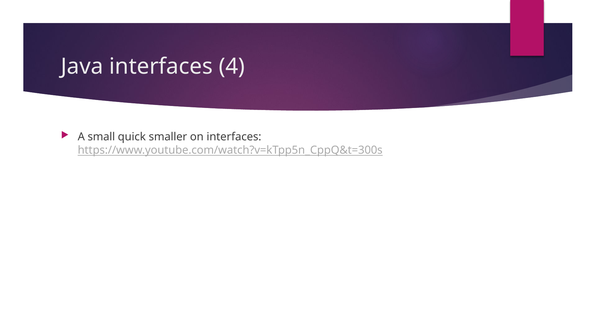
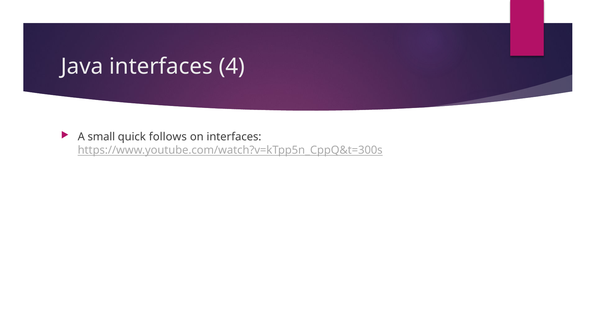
smaller: smaller -> follows
